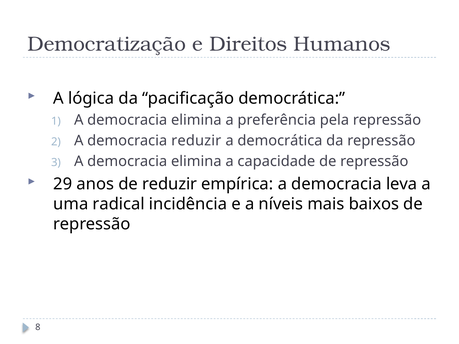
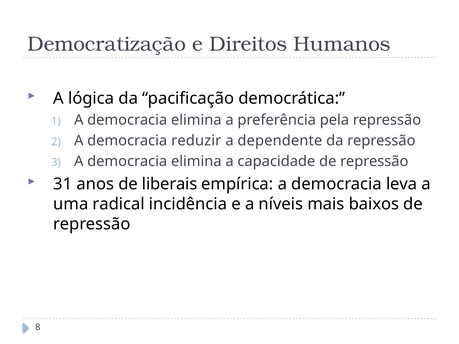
a democrática: democrática -> dependente
29: 29 -> 31
de reduzir: reduzir -> liberais
